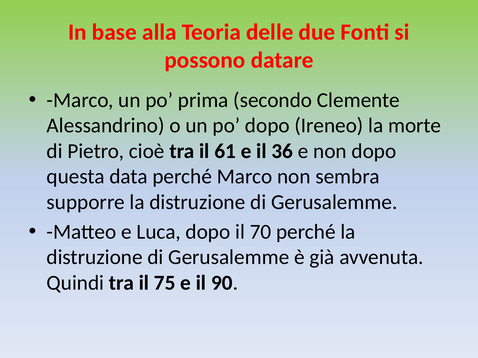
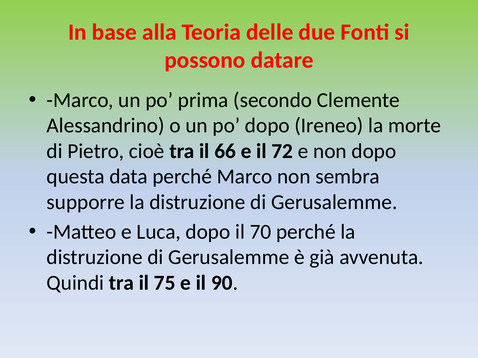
61: 61 -> 66
36: 36 -> 72
